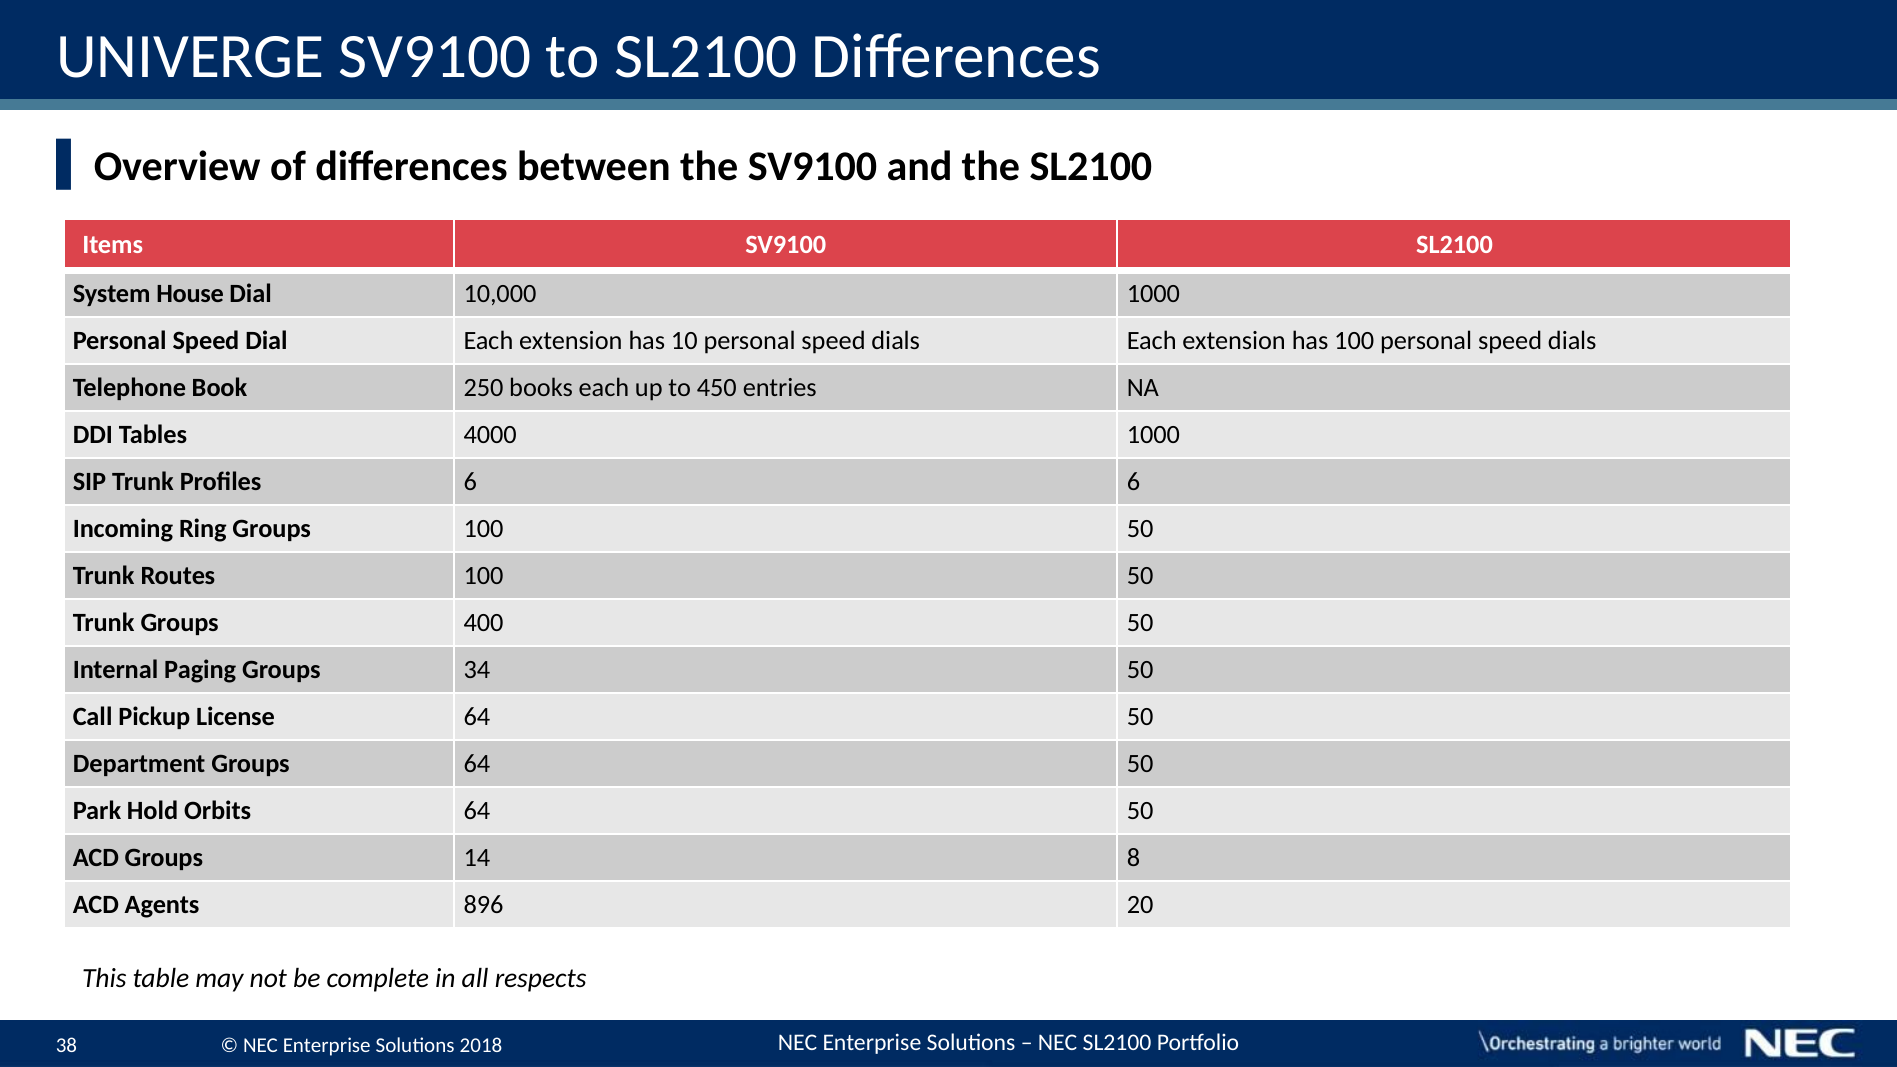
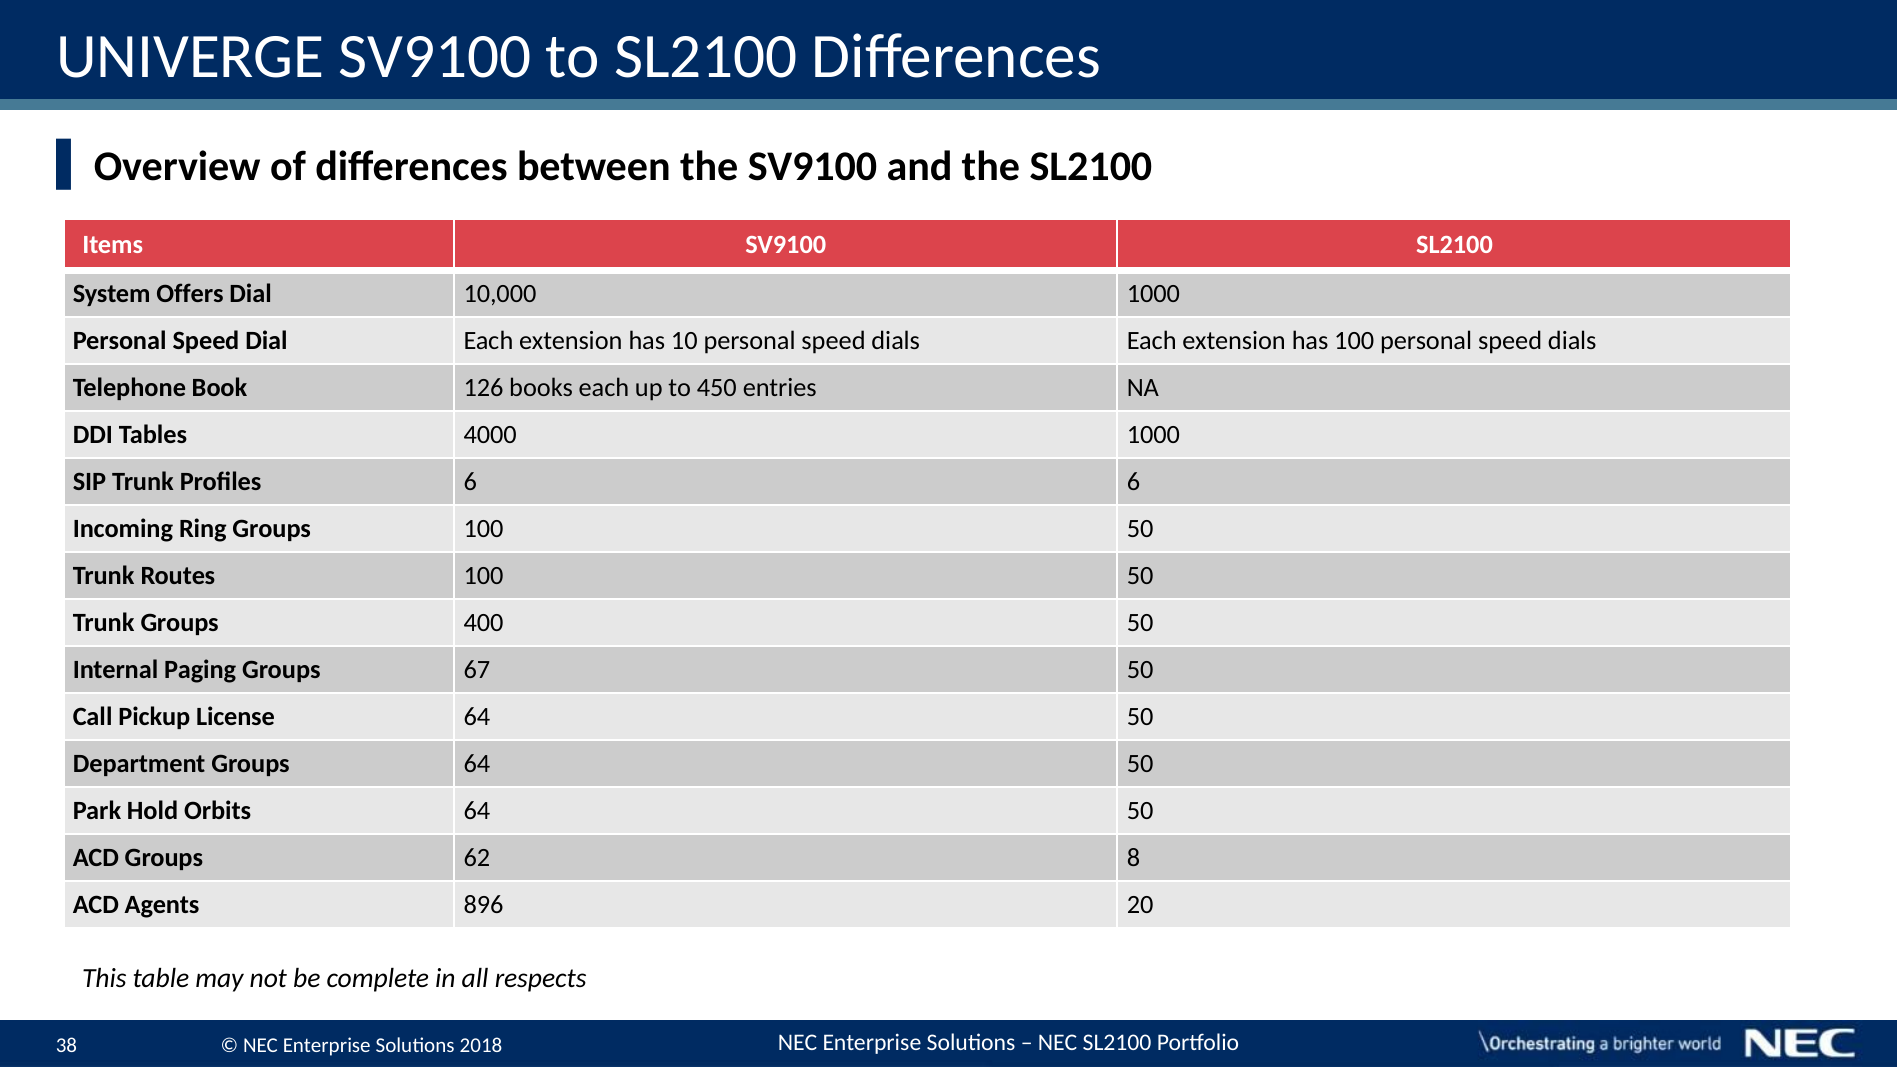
House: House -> Offers
250: 250 -> 126
34: 34 -> 67
14: 14 -> 62
